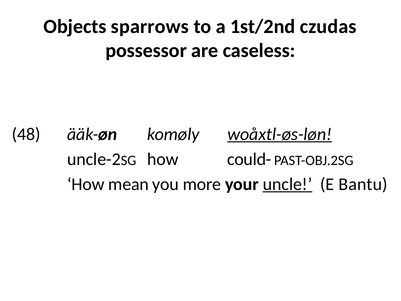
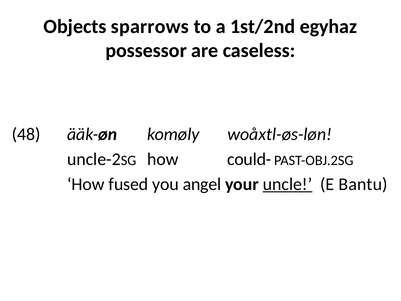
czudas: czudas -> egyhaz
woåxtl-øs-løn underline: present -> none
mean: mean -> fused
more: more -> angel
